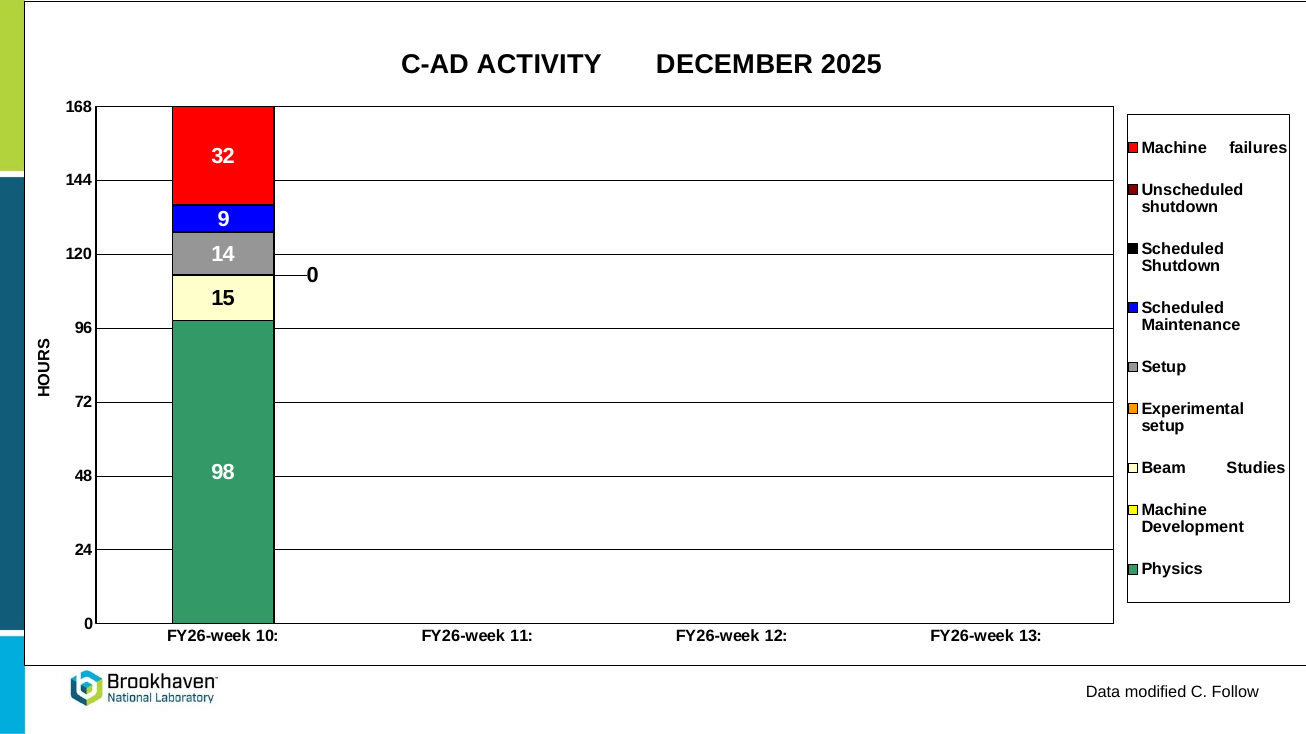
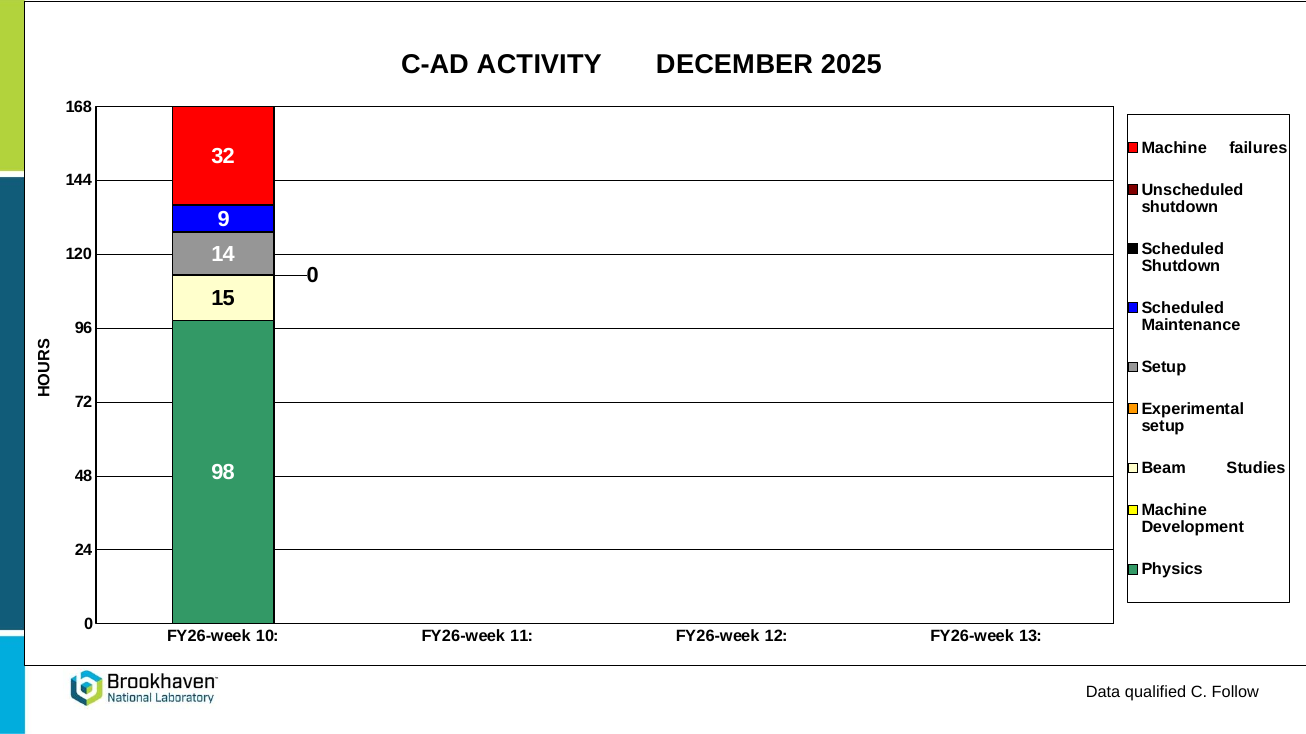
modified: modified -> qualified
